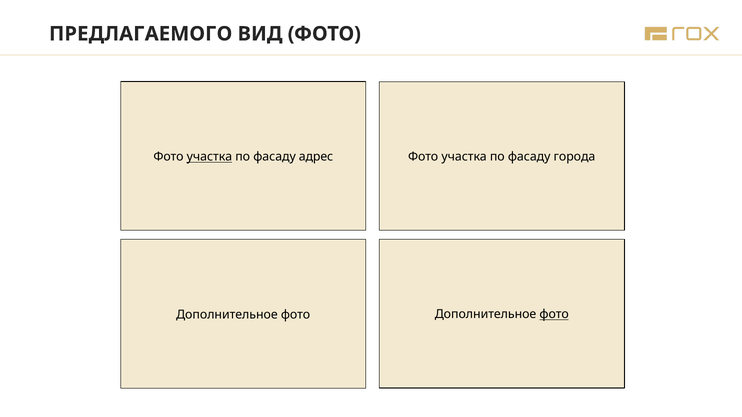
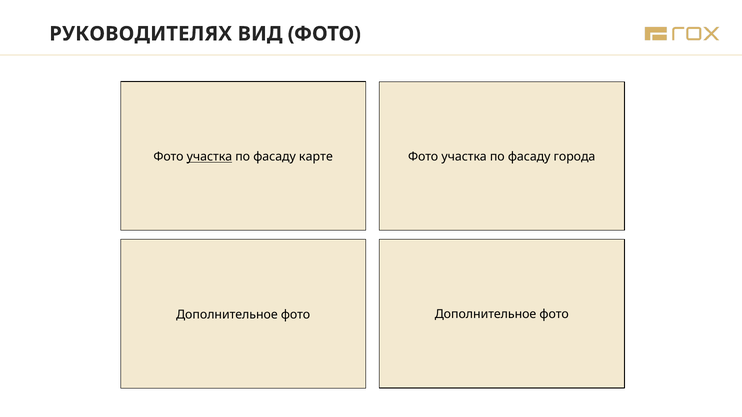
ПРЕДЛАГАЕМОГО: ПРЕДЛАГАЕМОГО -> РУКОВОДИТЕЛЯХ
адрес: адрес -> карте
фото at (554, 315) underline: present -> none
